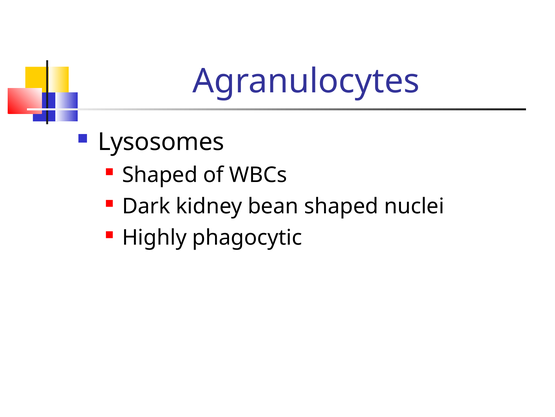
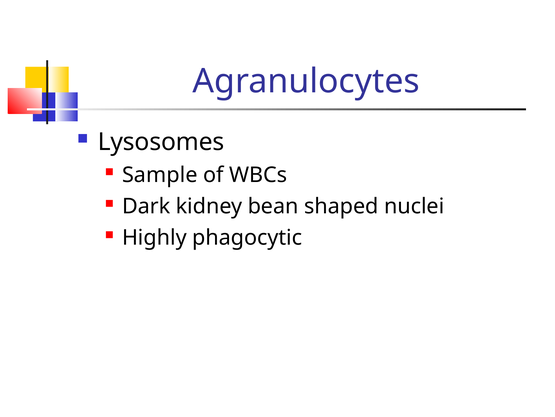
Shaped at (160, 175): Shaped -> Sample
